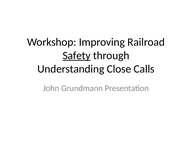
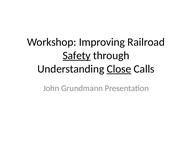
Close underline: none -> present
